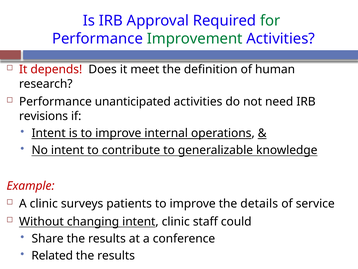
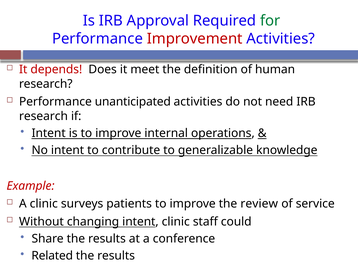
Improvement colour: green -> red
revisions at (44, 116): revisions -> research
details: details -> review
